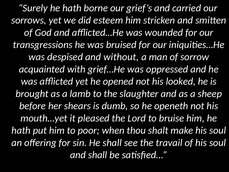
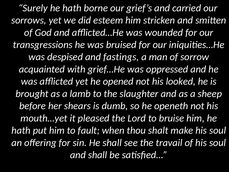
without: without -> fastings
poor: poor -> fault
